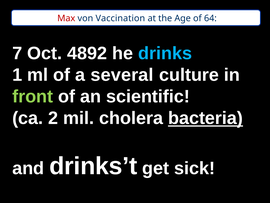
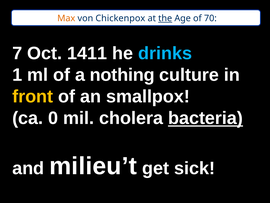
Max colour: red -> orange
Vaccination: Vaccination -> Chickenpox
the underline: none -> present
64: 64 -> 70
4892: 4892 -> 1411
several: several -> nothing
front colour: light green -> yellow
scientific: scientific -> smallpox
2: 2 -> 0
drinks’t: drinks’t -> milieu’t
